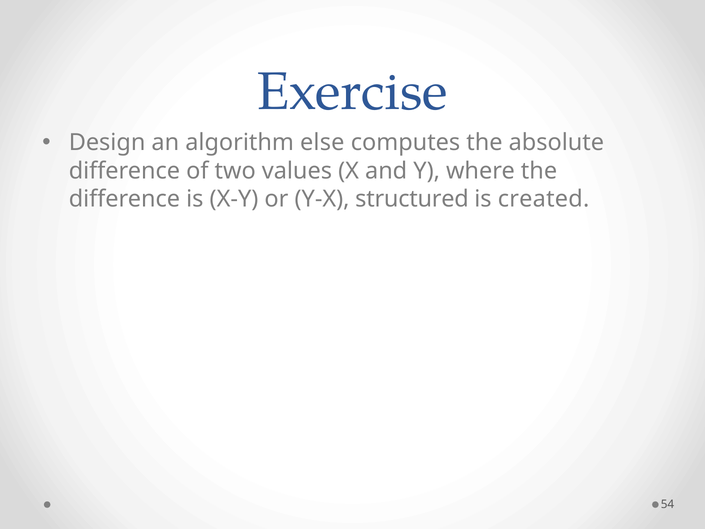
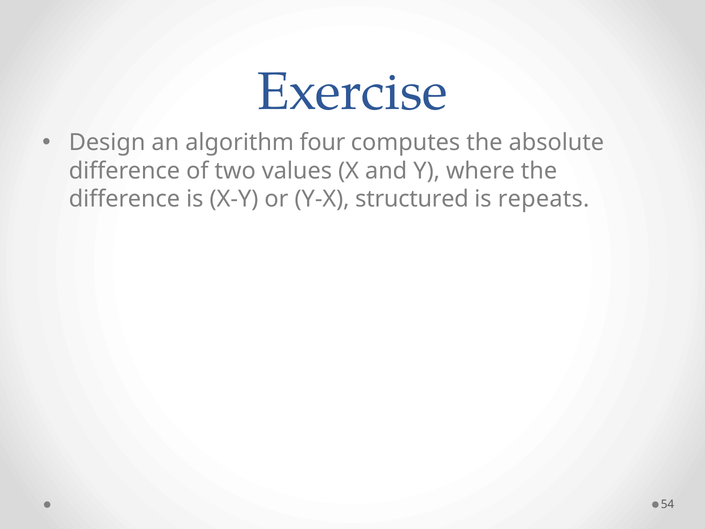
else: else -> four
created: created -> repeats
